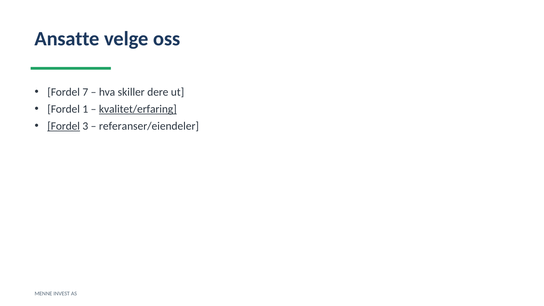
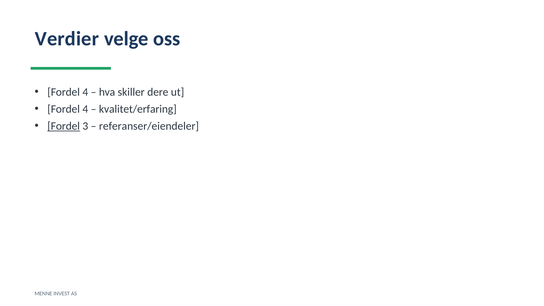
Ansatte: Ansatte -> Verdier
7 at (85, 92): 7 -> 4
1 at (85, 109): 1 -> 4
kvalitet/erfaring underline: present -> none
